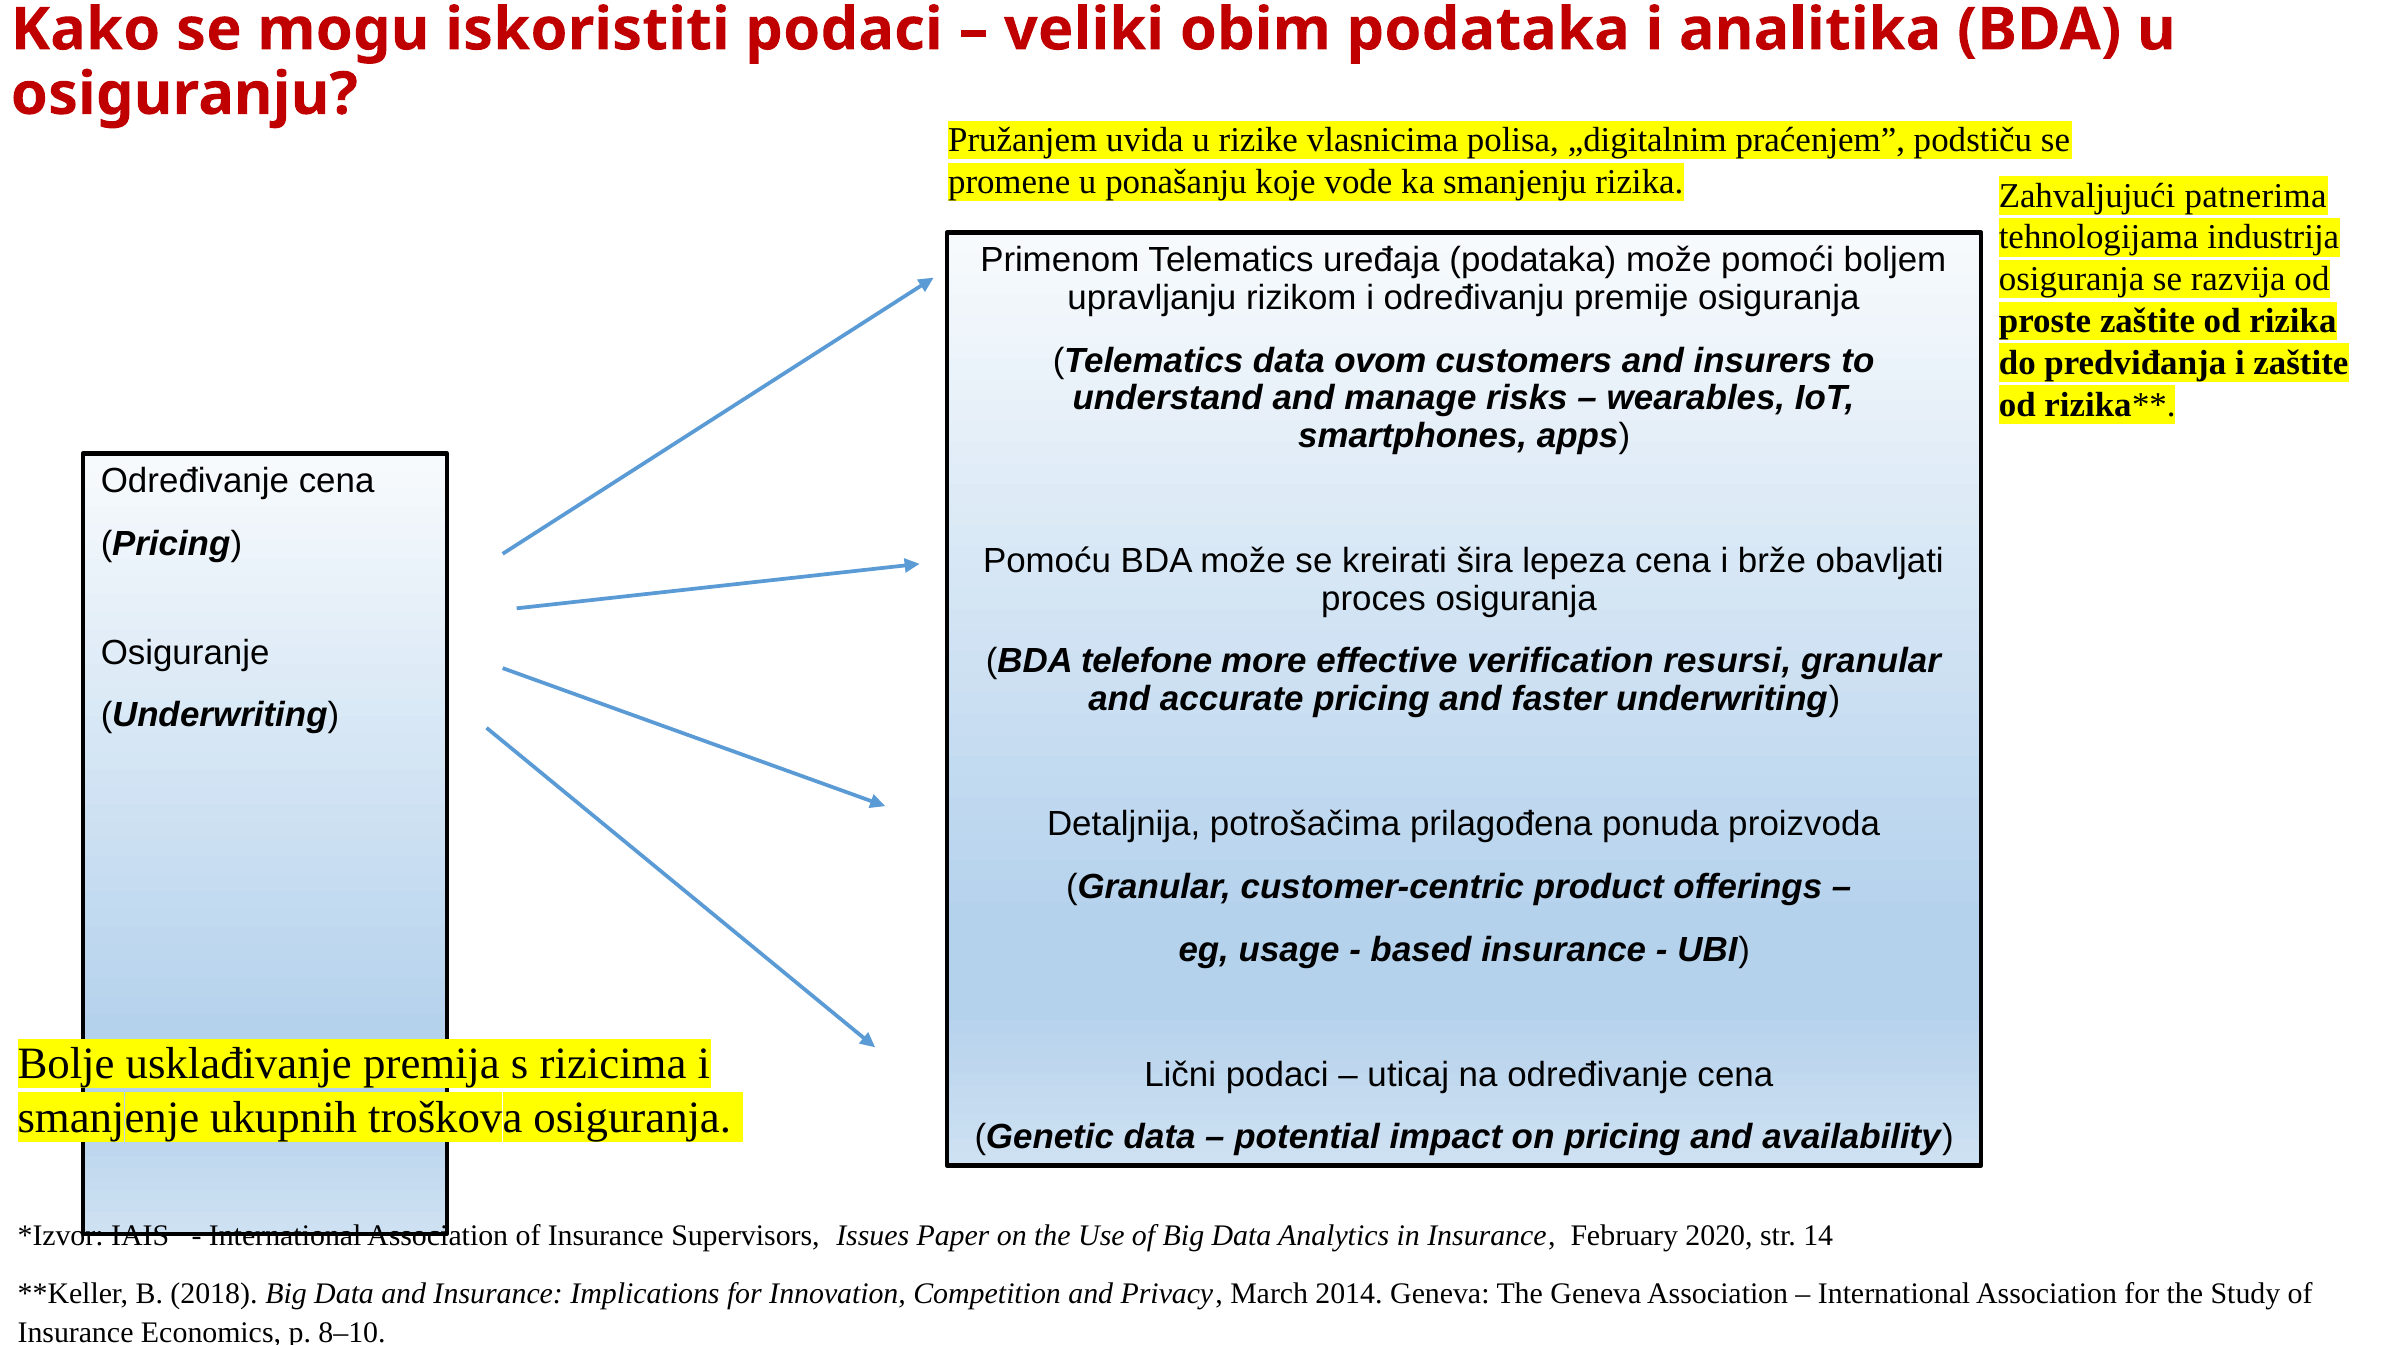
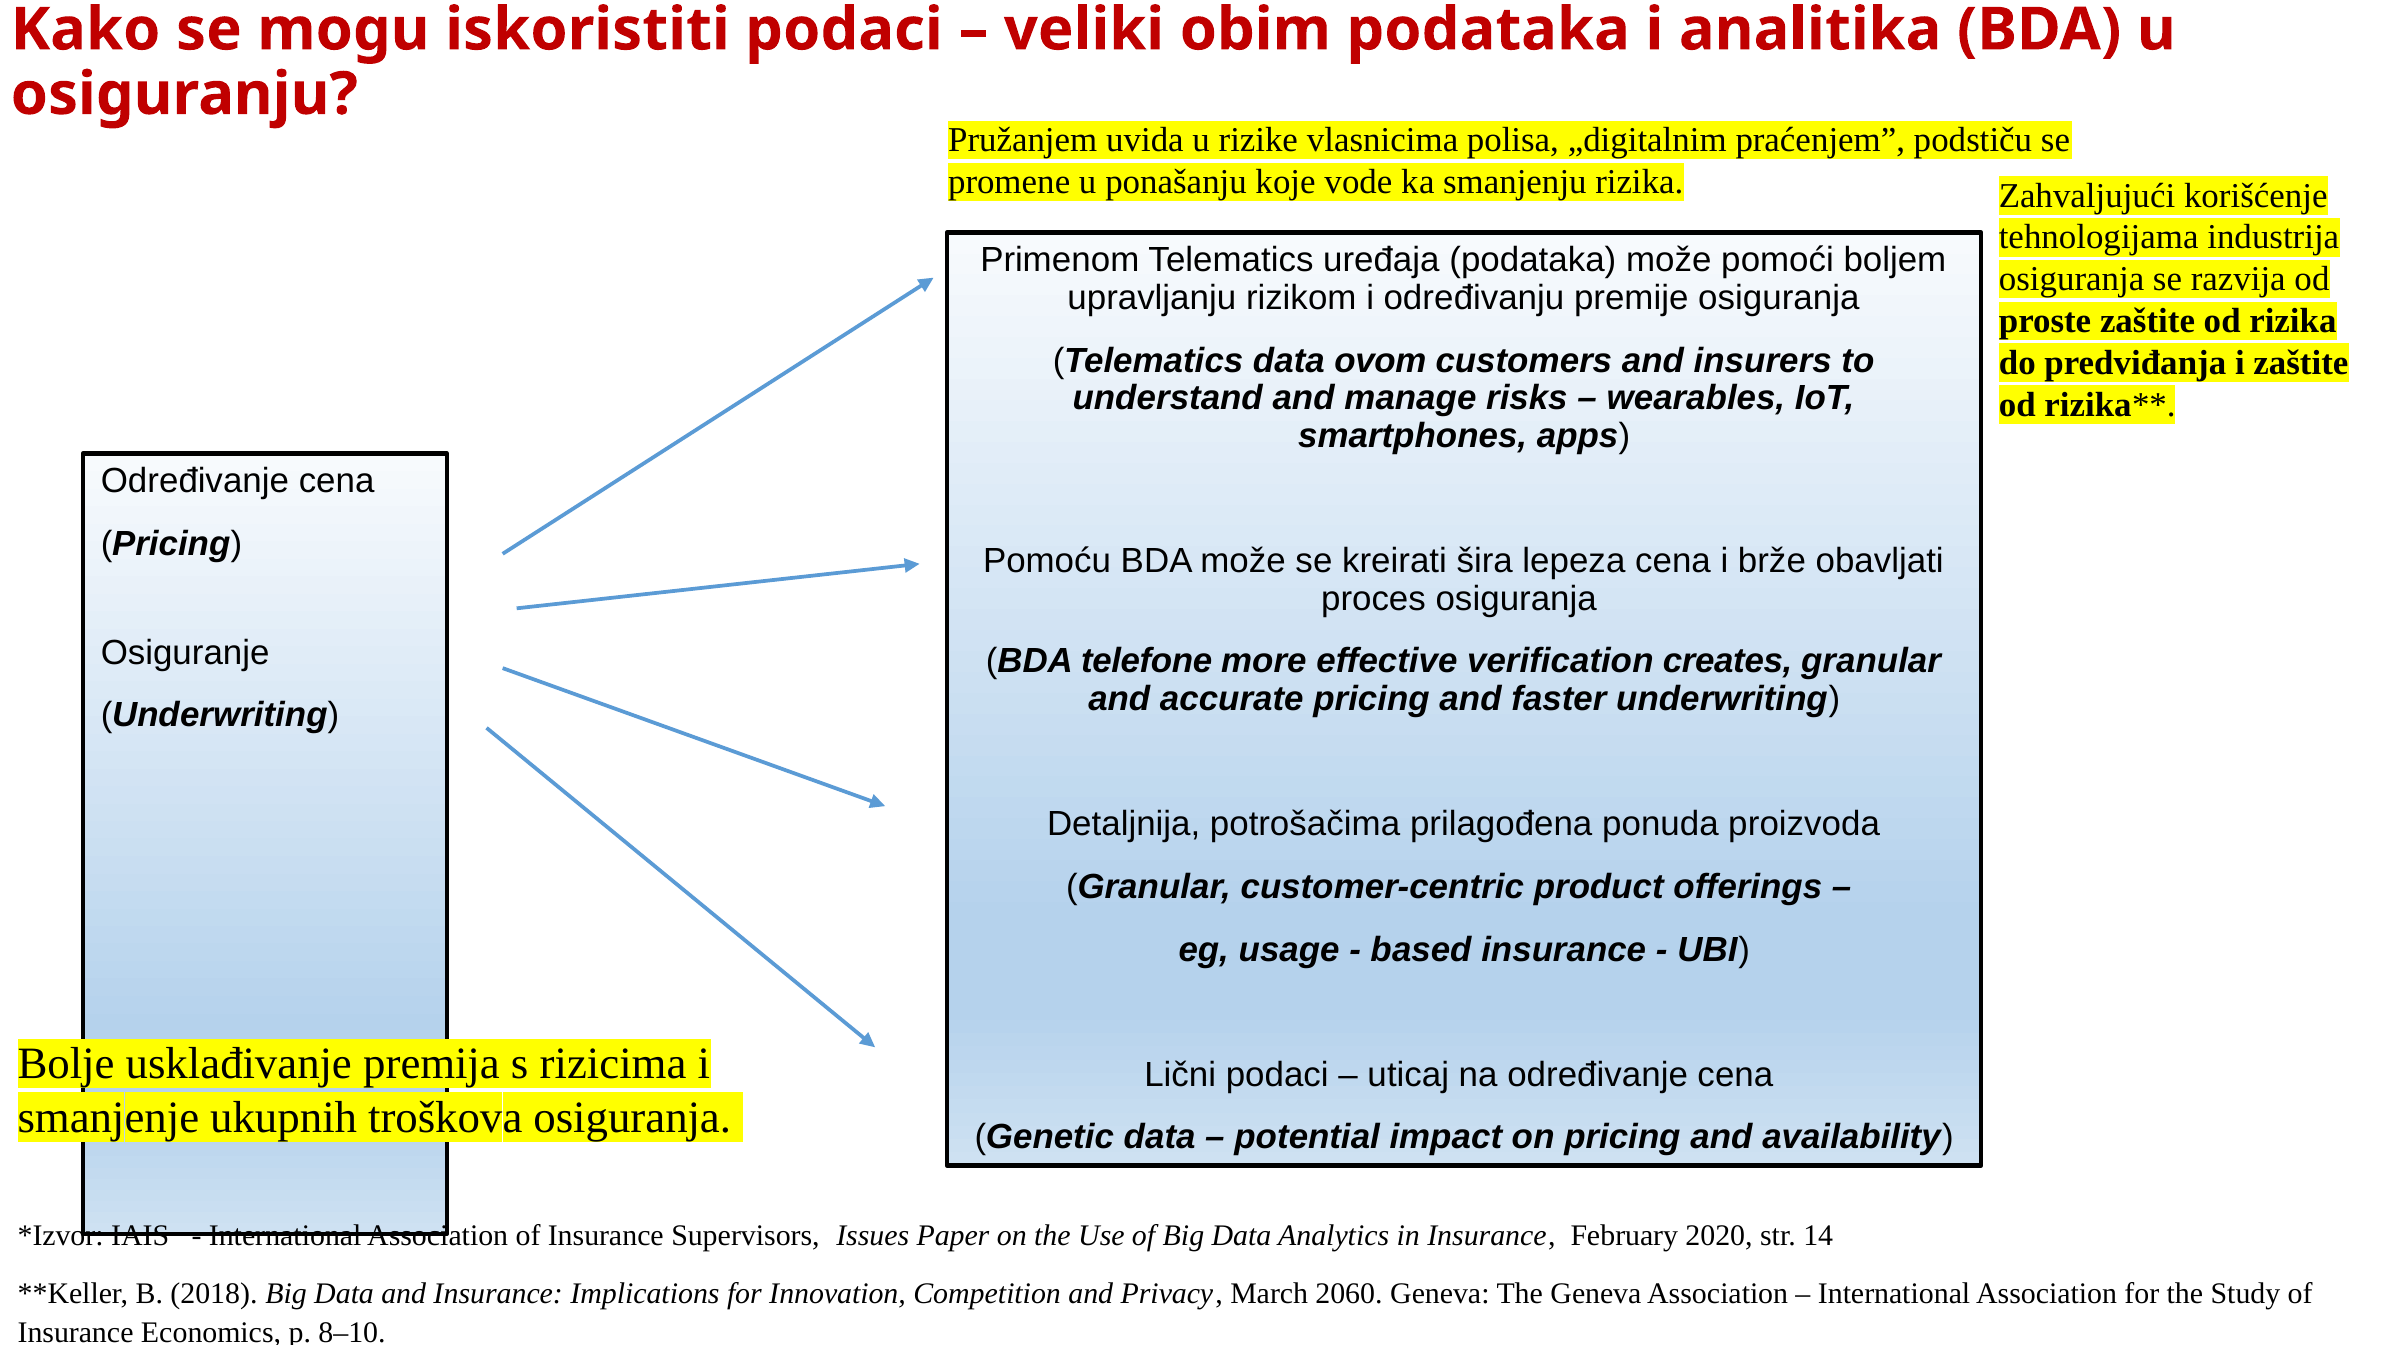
patnerima: patnerima -> korišćenje
resursi: resursi -> creates
2014: 2014 -> 2060
